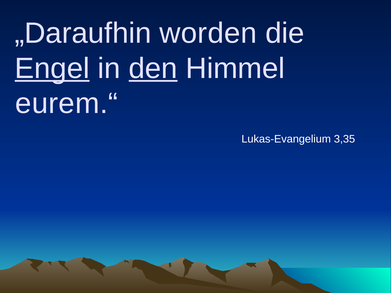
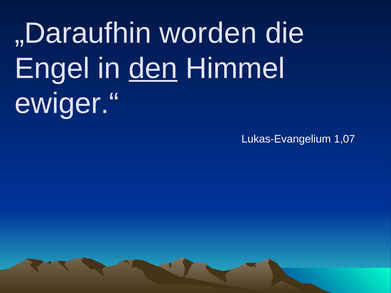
Engel underline: present -> none
eurem.“: eurem.“ -> ewiger.“
3,35: 3,35 -> 1,07
